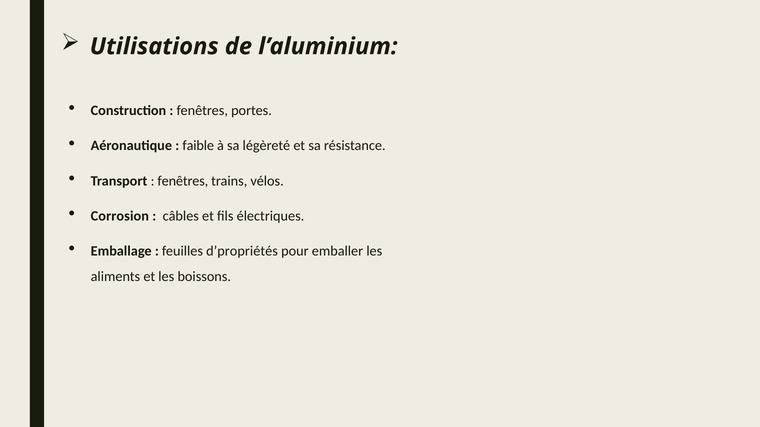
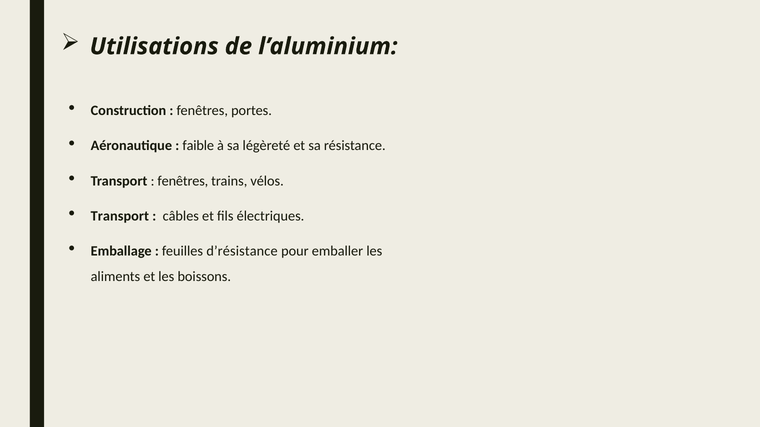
Corrosion at (120, 216): Corrosion -> Transport
d’propriétés: d’propriétés -> d’résistance
